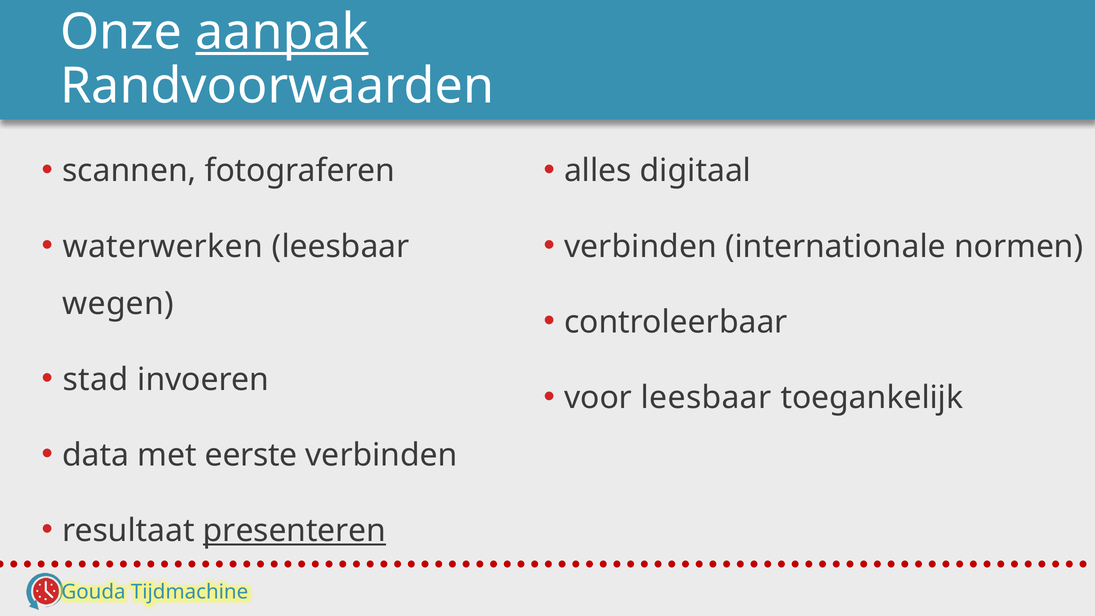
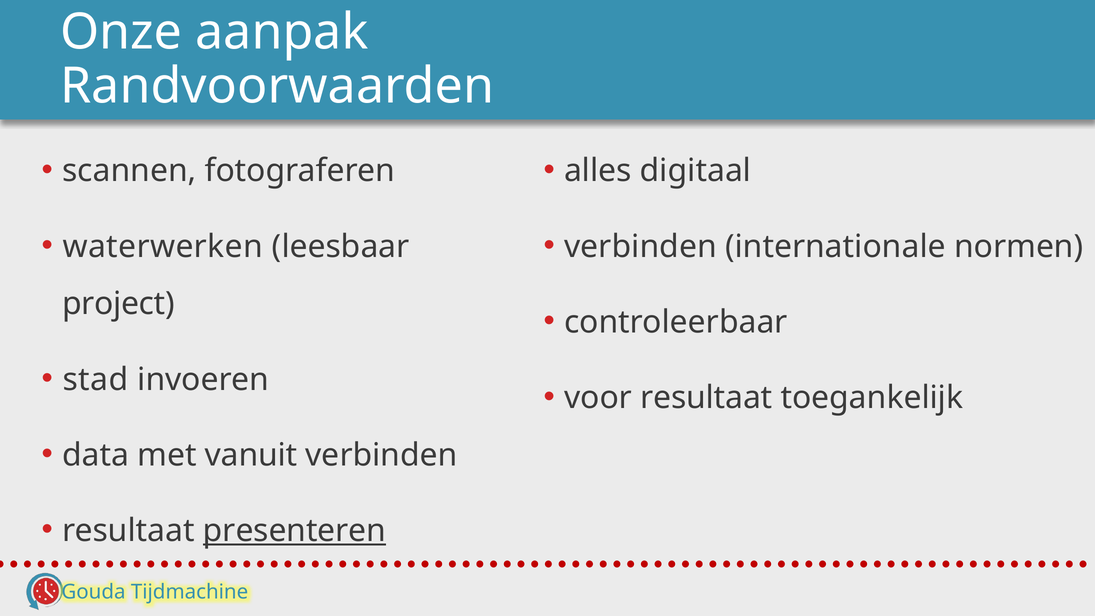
aanpak underline: present -> none
wegen: wegen -> project
voor leesbaar: leesbaar -> resultaat
eerste: eerste -> vanuit
